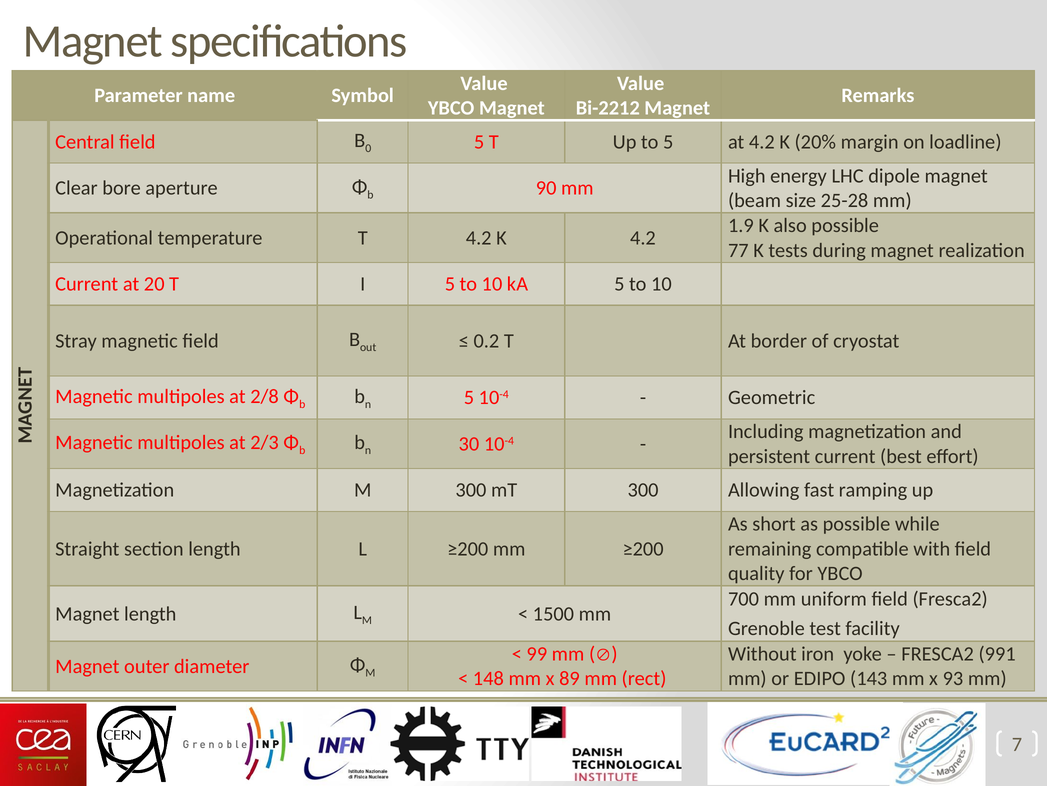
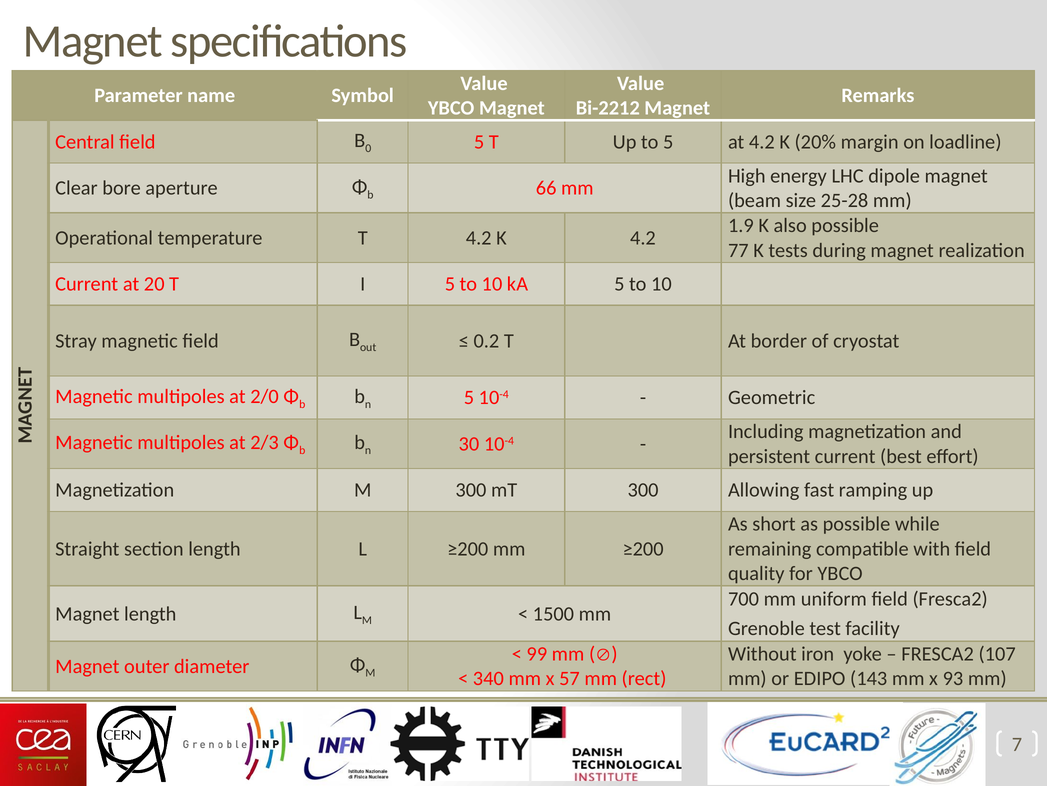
90: 90 -> 66
2/8: 2/8 -> 2/0
991: 991 -> 107
148: 148 -> 340
89: 89 -> 57
